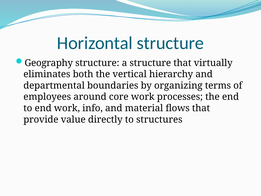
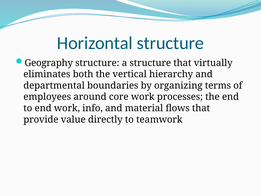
structures: structures -> teamwork
